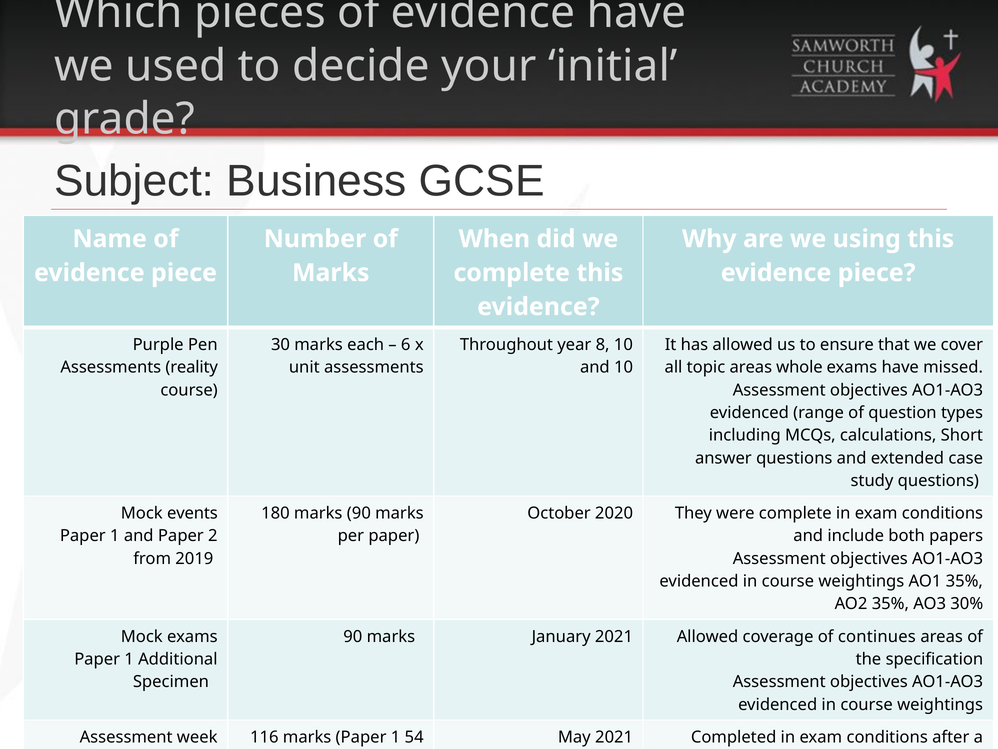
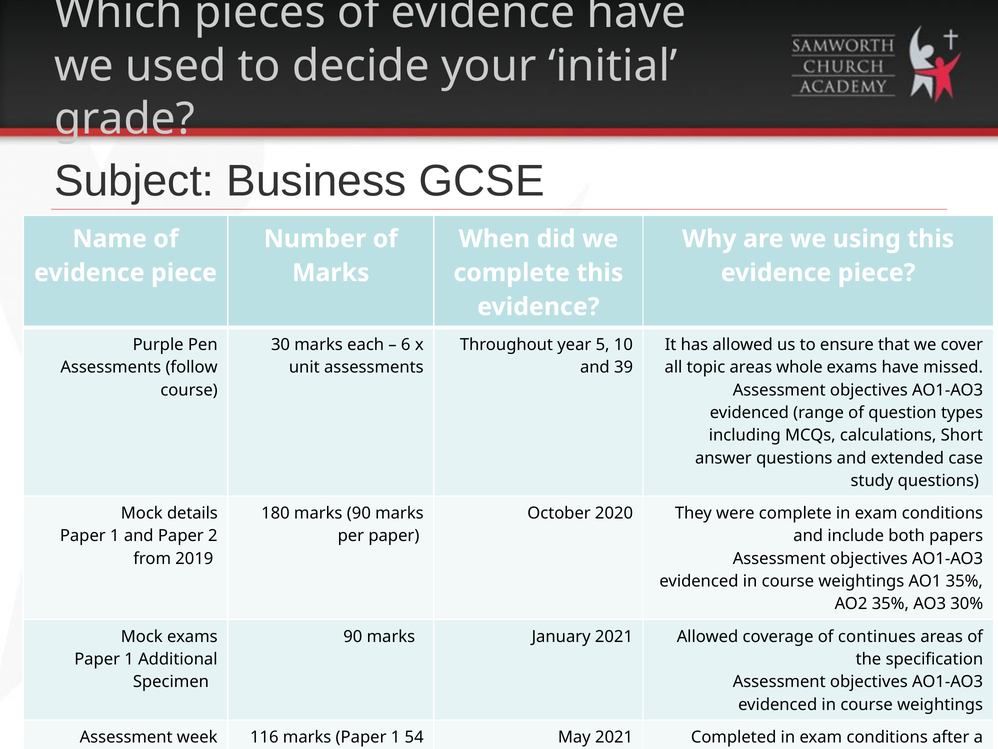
8: 8 -> 5
reality: reality -> follow
and 10: 10 -> 39
events: events -> details
